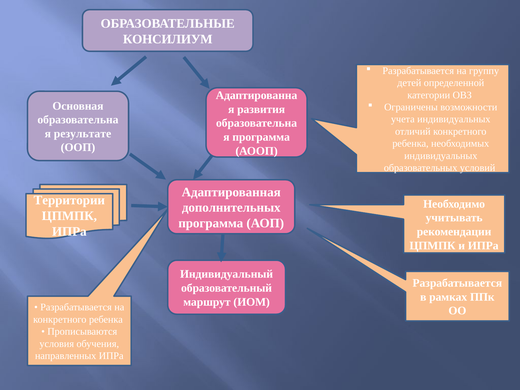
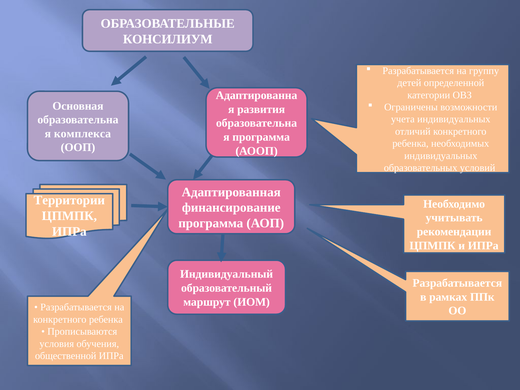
результате: результате -> комплекса
дополнительных: дополнительных -> финансирование
направленных: направленных -> общественной
